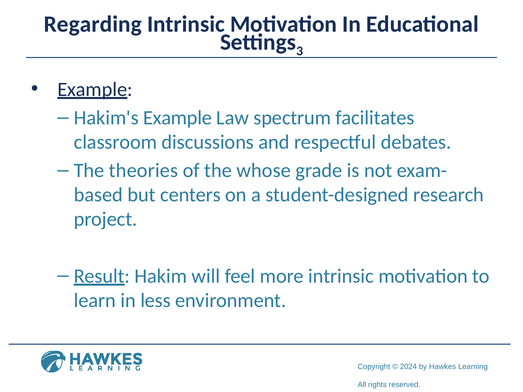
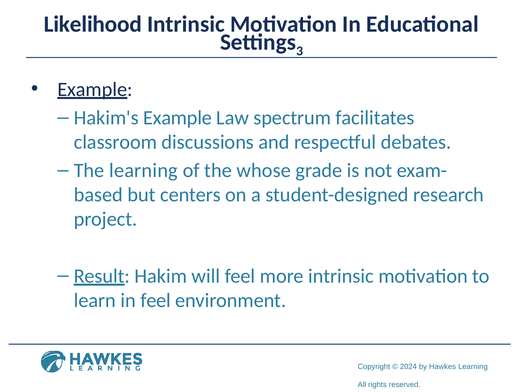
Regarding: Regarding -> Likelihood
The theories: theories -> learning
in less: less -> feel
